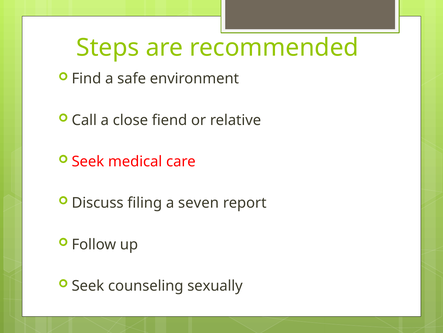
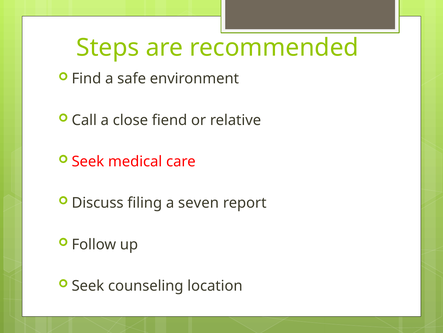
sexually: sexually -> location
